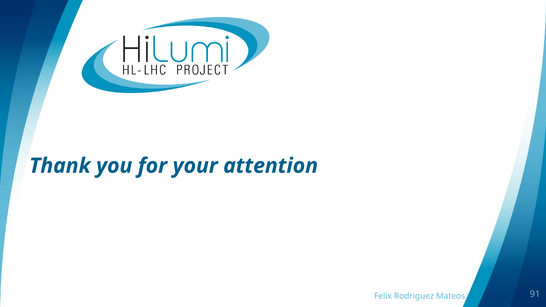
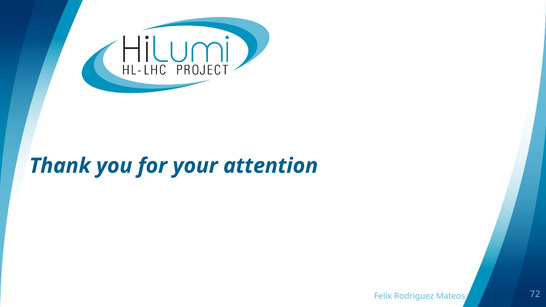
91: 91 -> 72
